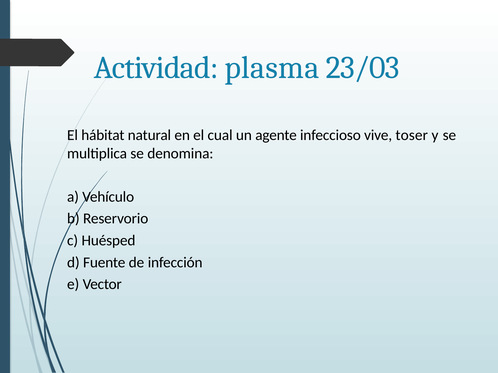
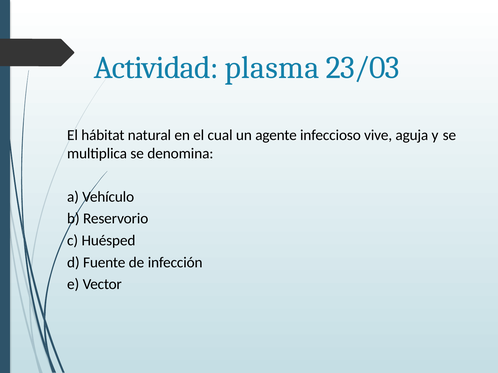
toser: toser -> aguja
